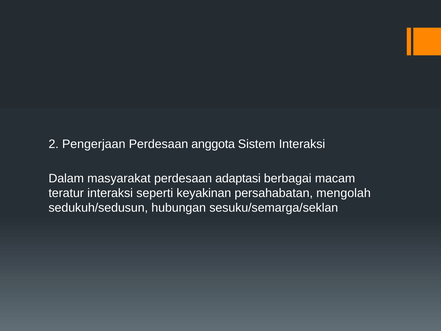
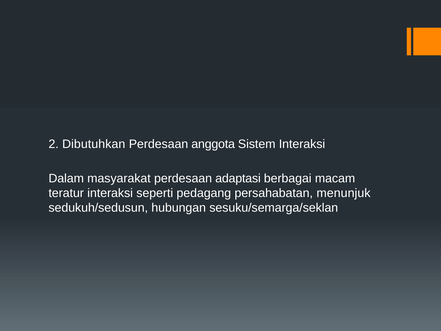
Pengerjaan: Pengerjaan -> Dibutuhkan
keyakinan: keyakinan -> pedagang
mengolah: mengolah -> menunjuk
